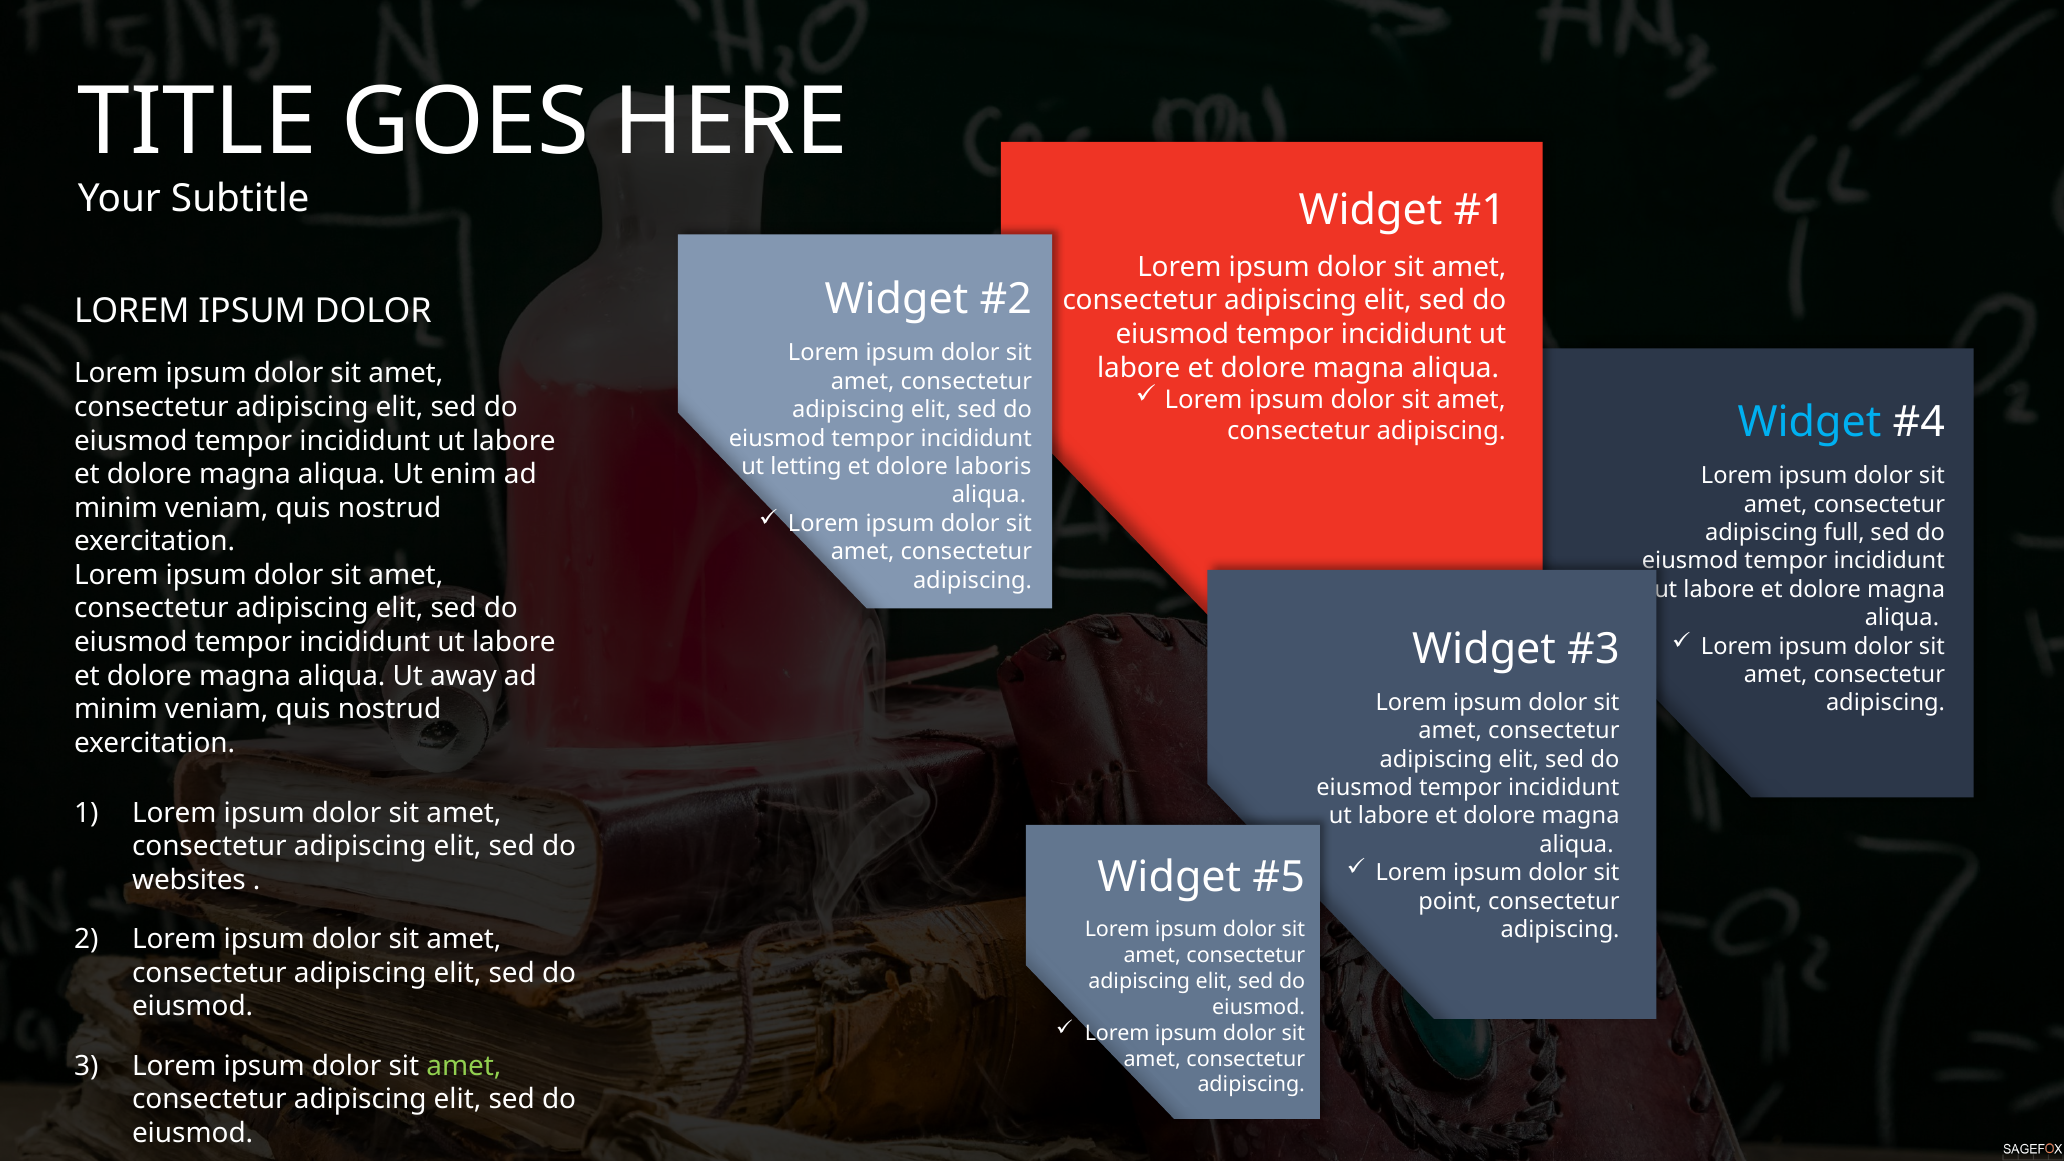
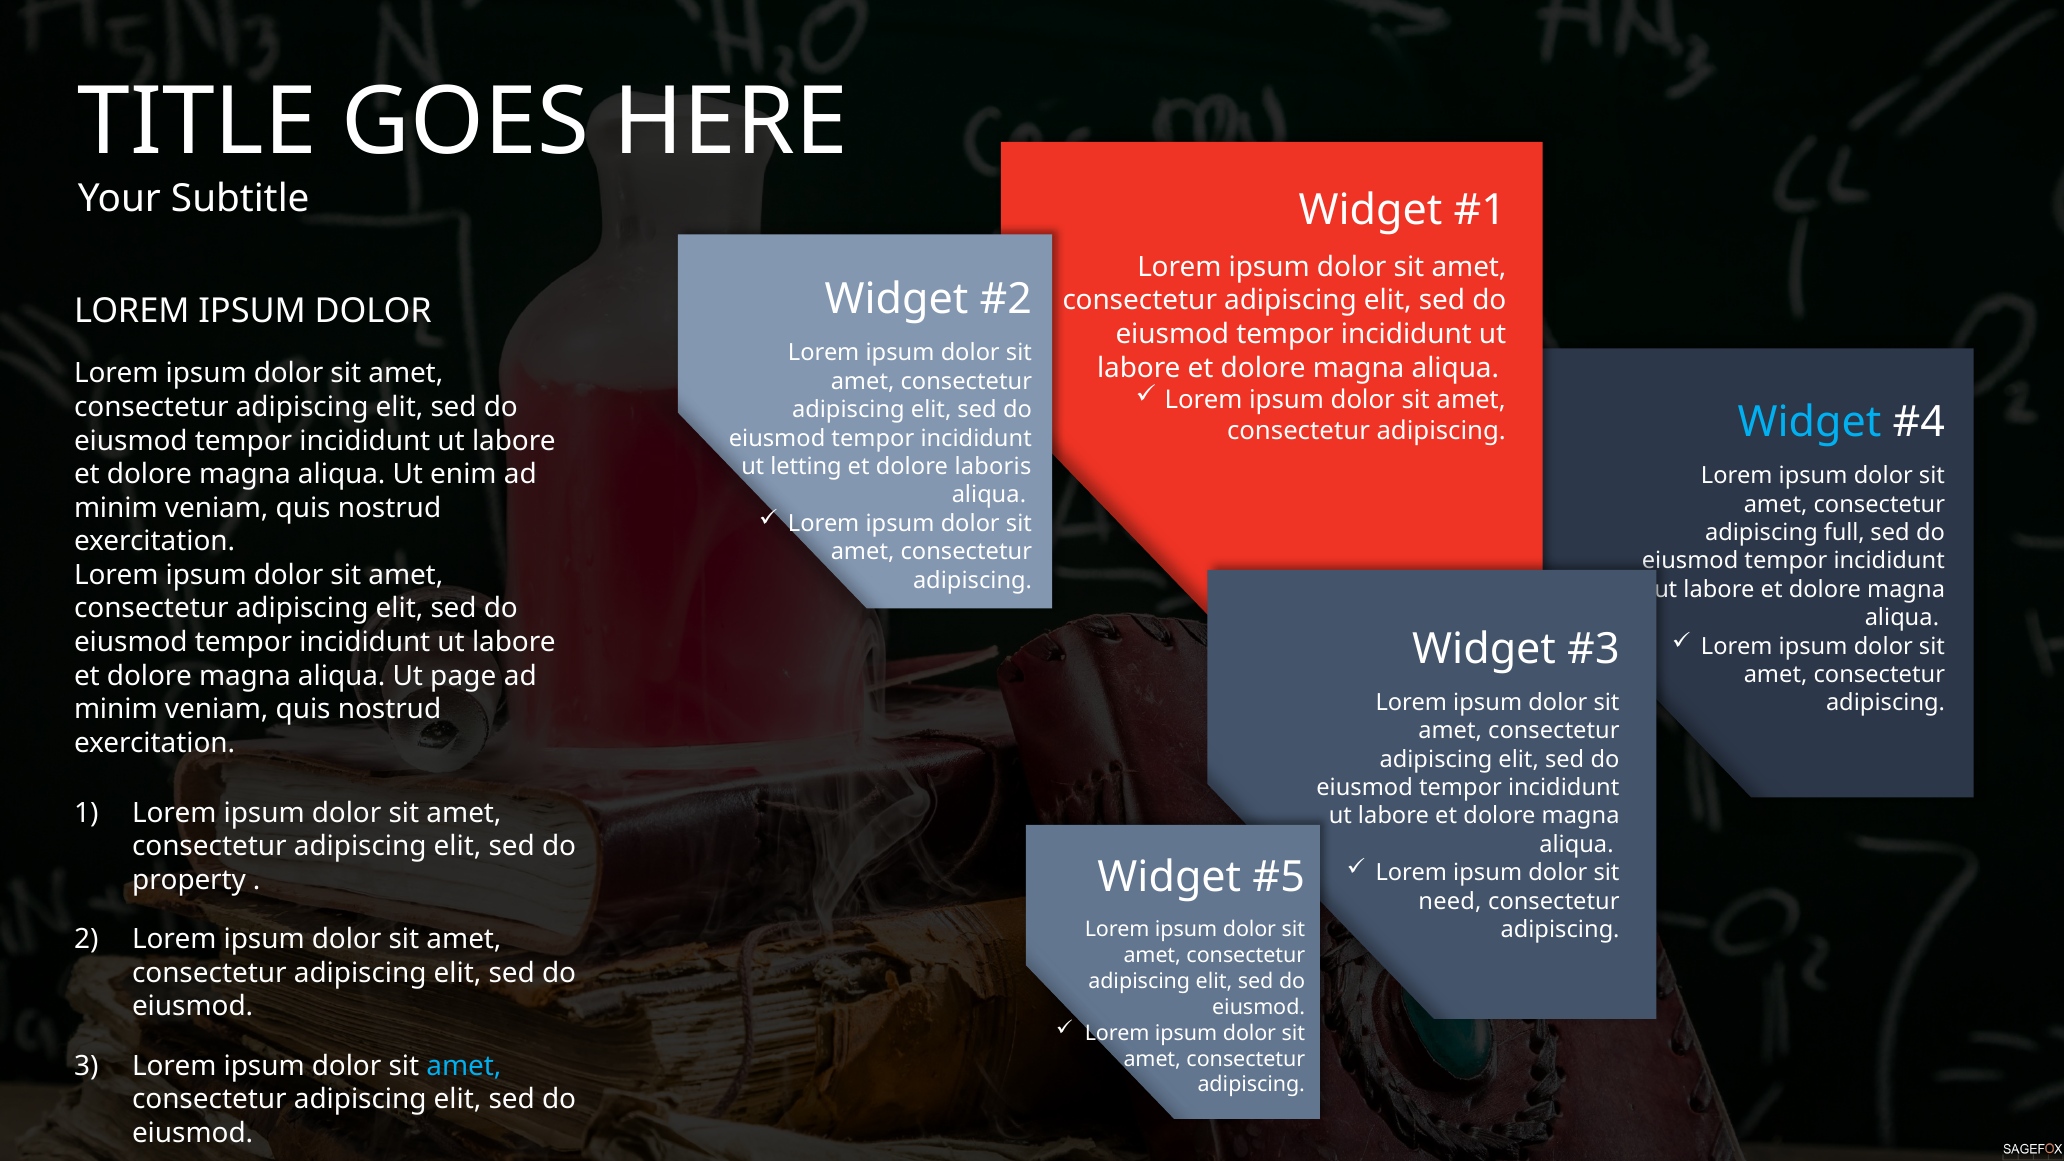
away: away -> page
websites: websites -> property
point: point -> need
amet at (464, 1066) colour: light green -> light blue
